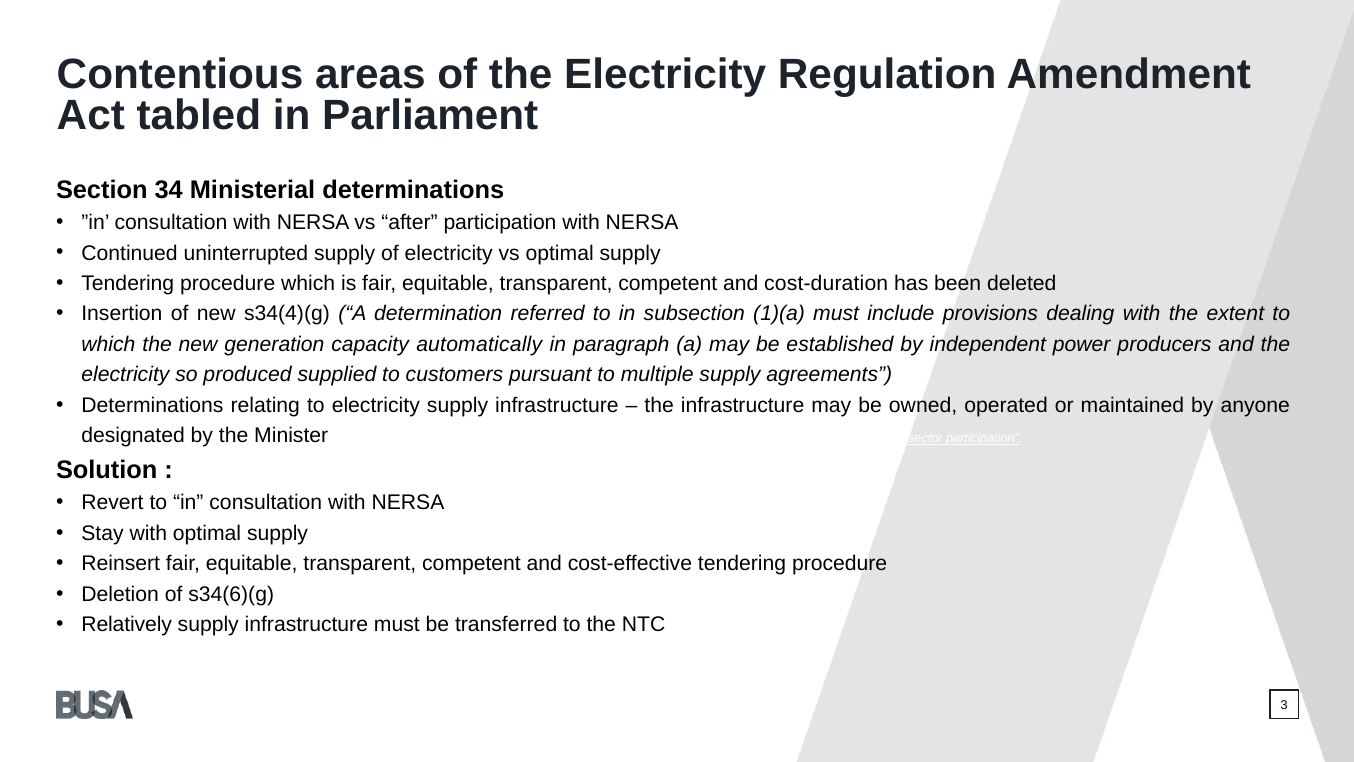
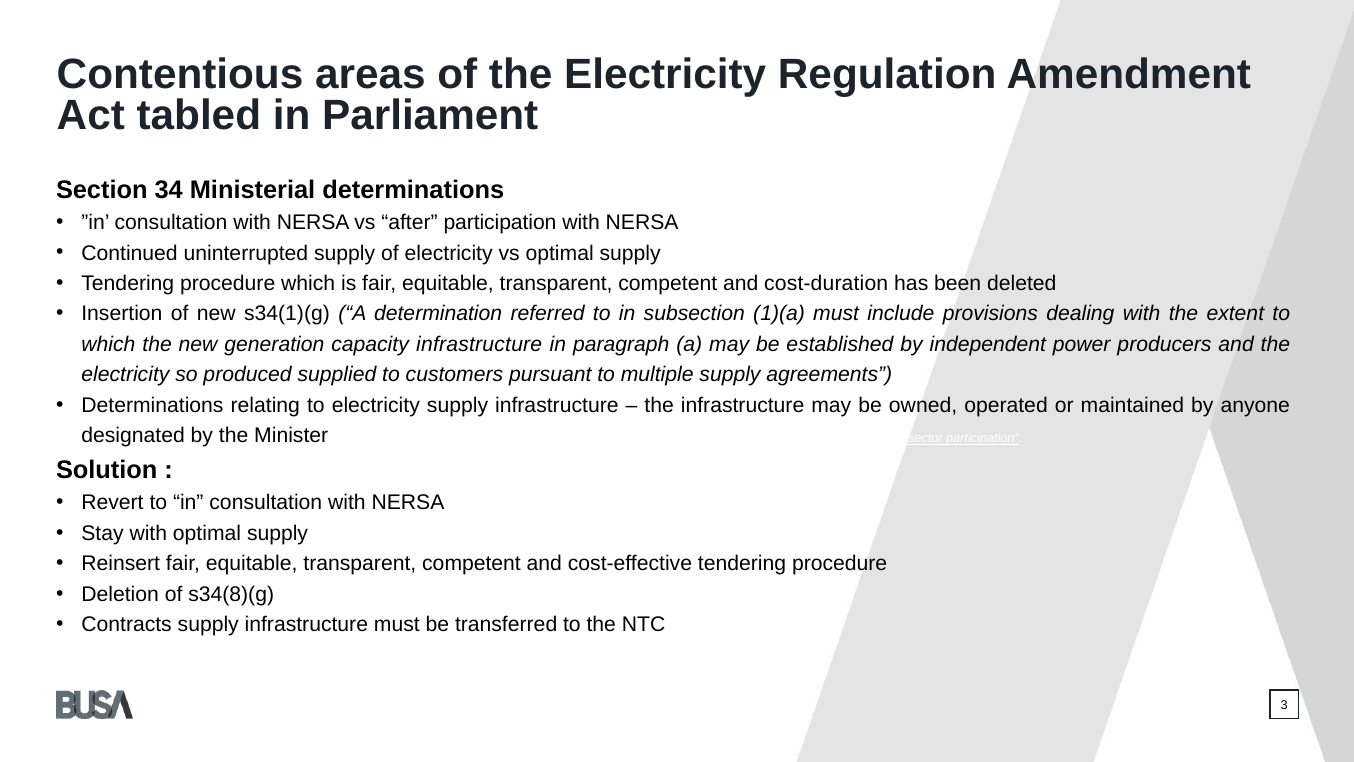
s34(4)(g: s34(4)(g -> s34(1)(g
capacity automatically: automatically -> infrastructure
s34(6)(g: s34(6)(g -> s34(8)(g
Relatively: Relatively -> Contracts
